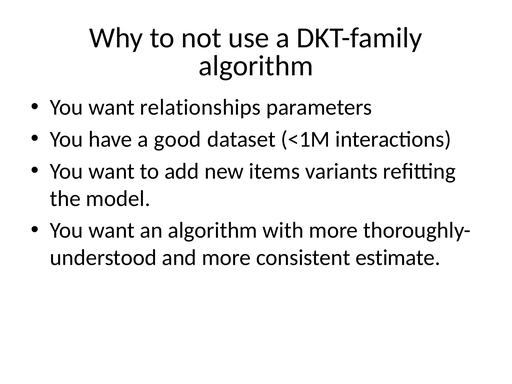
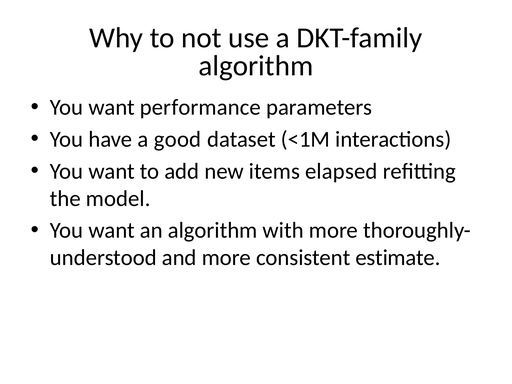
relationships: relationships -> performance
variants: variants -> elapsed
